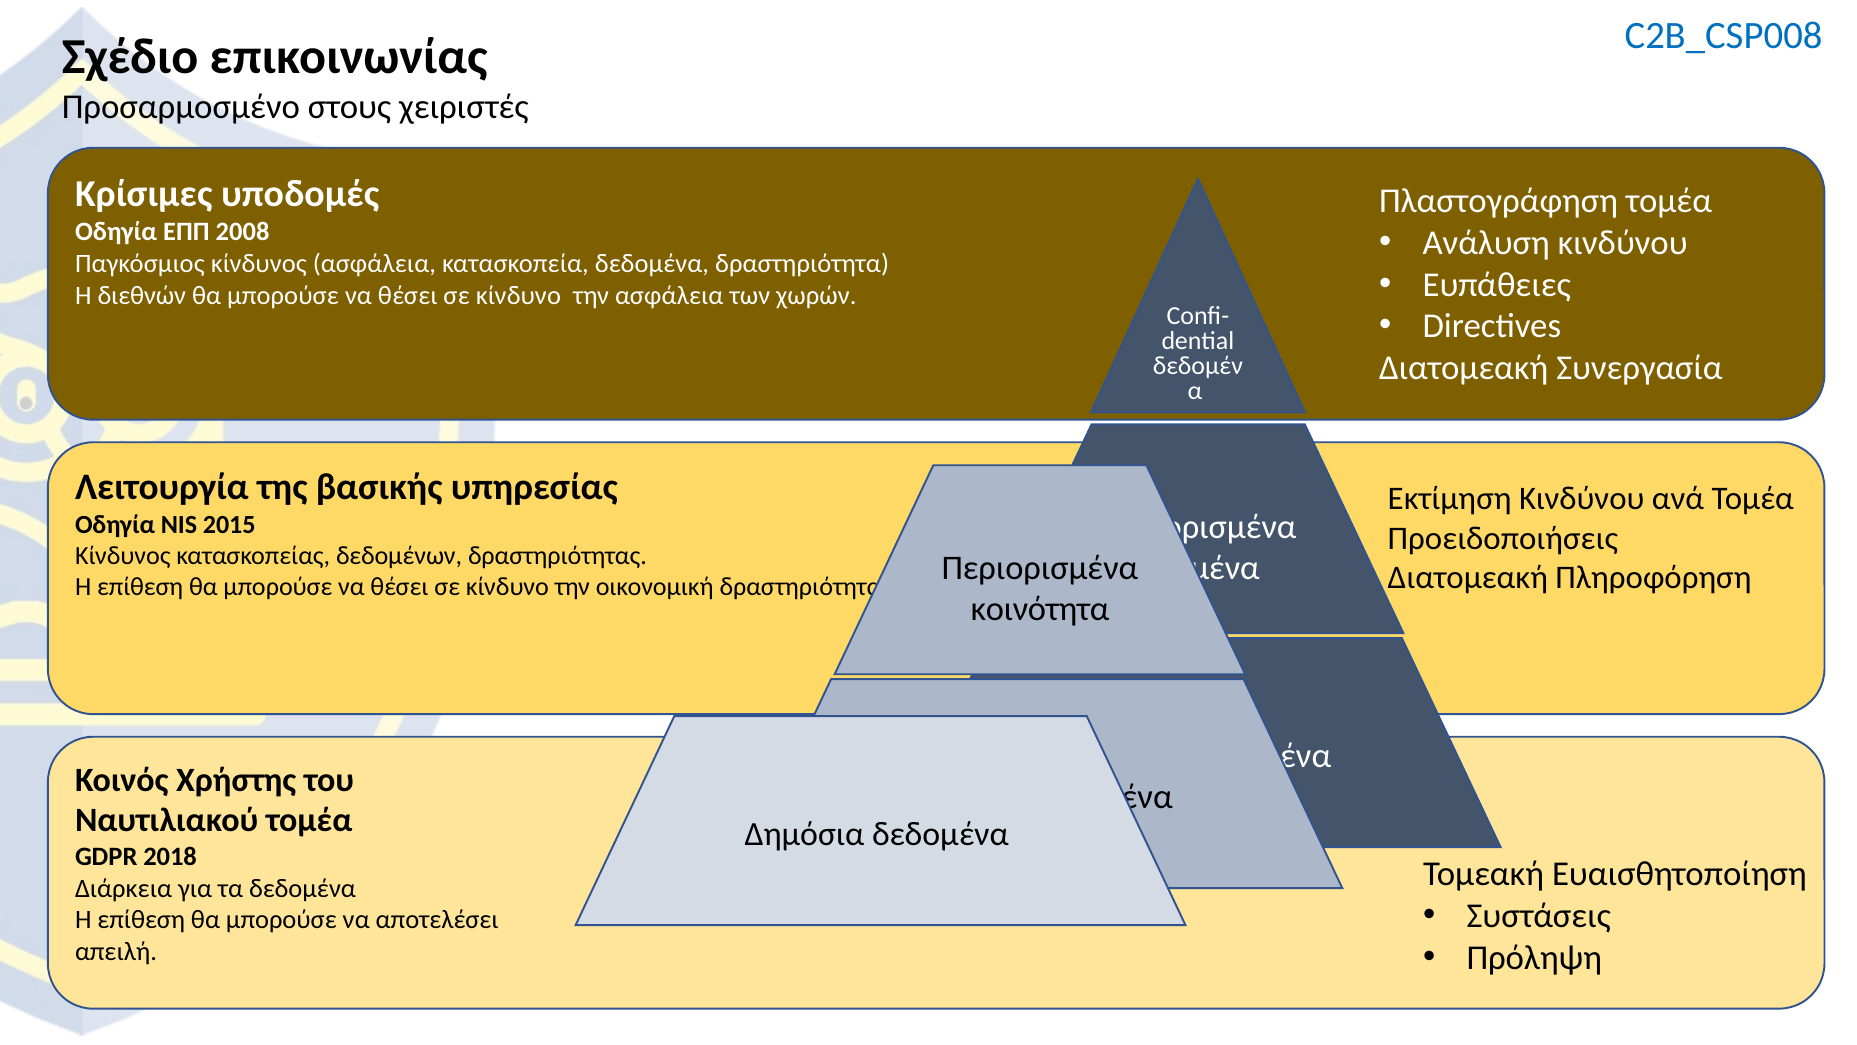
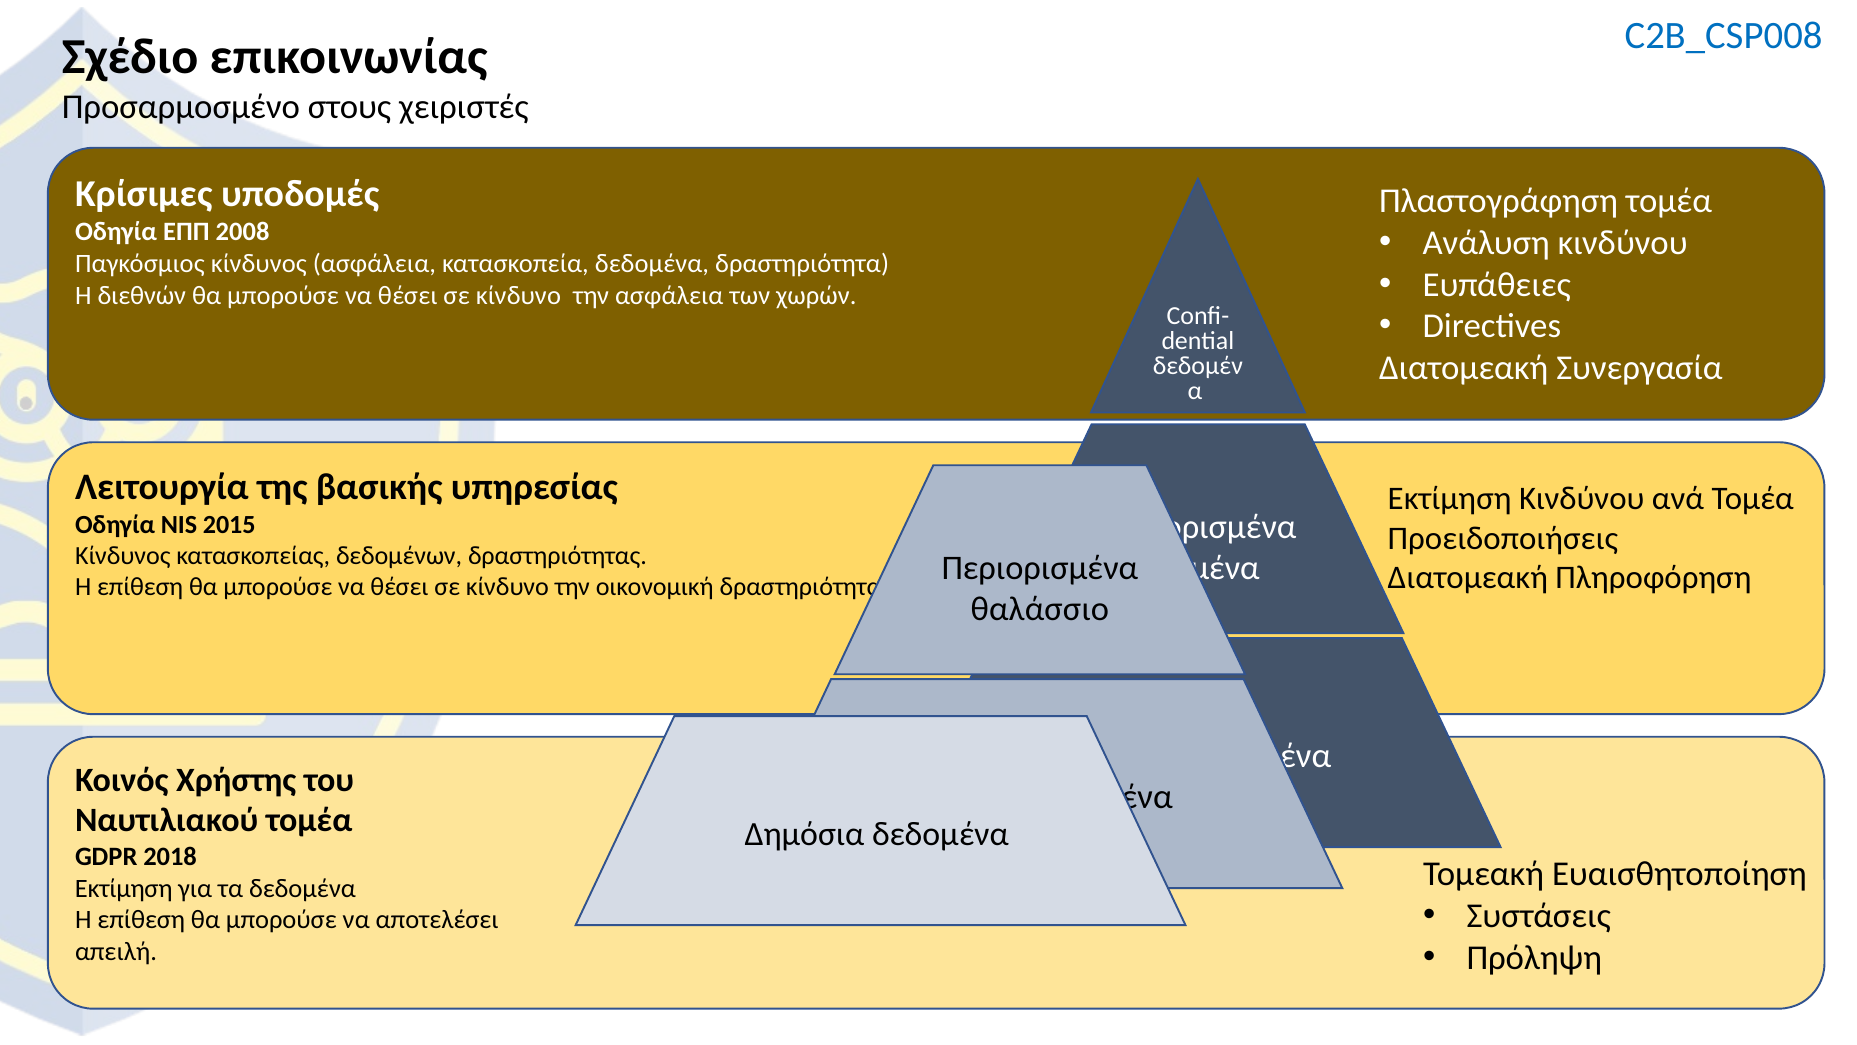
κοινότητα: κοινότητα -> θαλάσσιο
Διάρκεια at (124, 888): Διάρκεια -> Εκτίμηση
